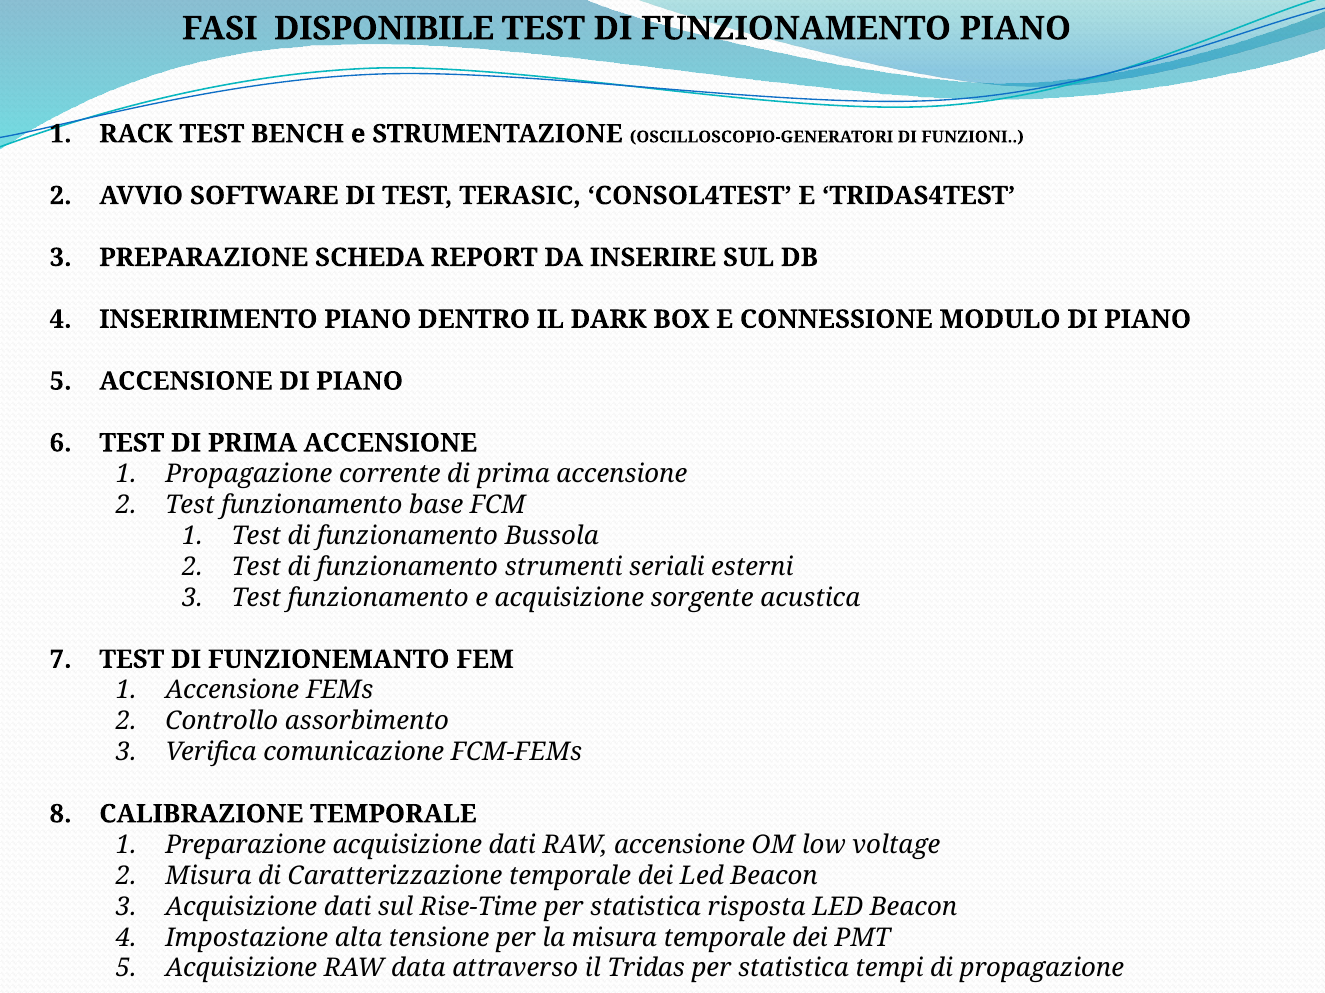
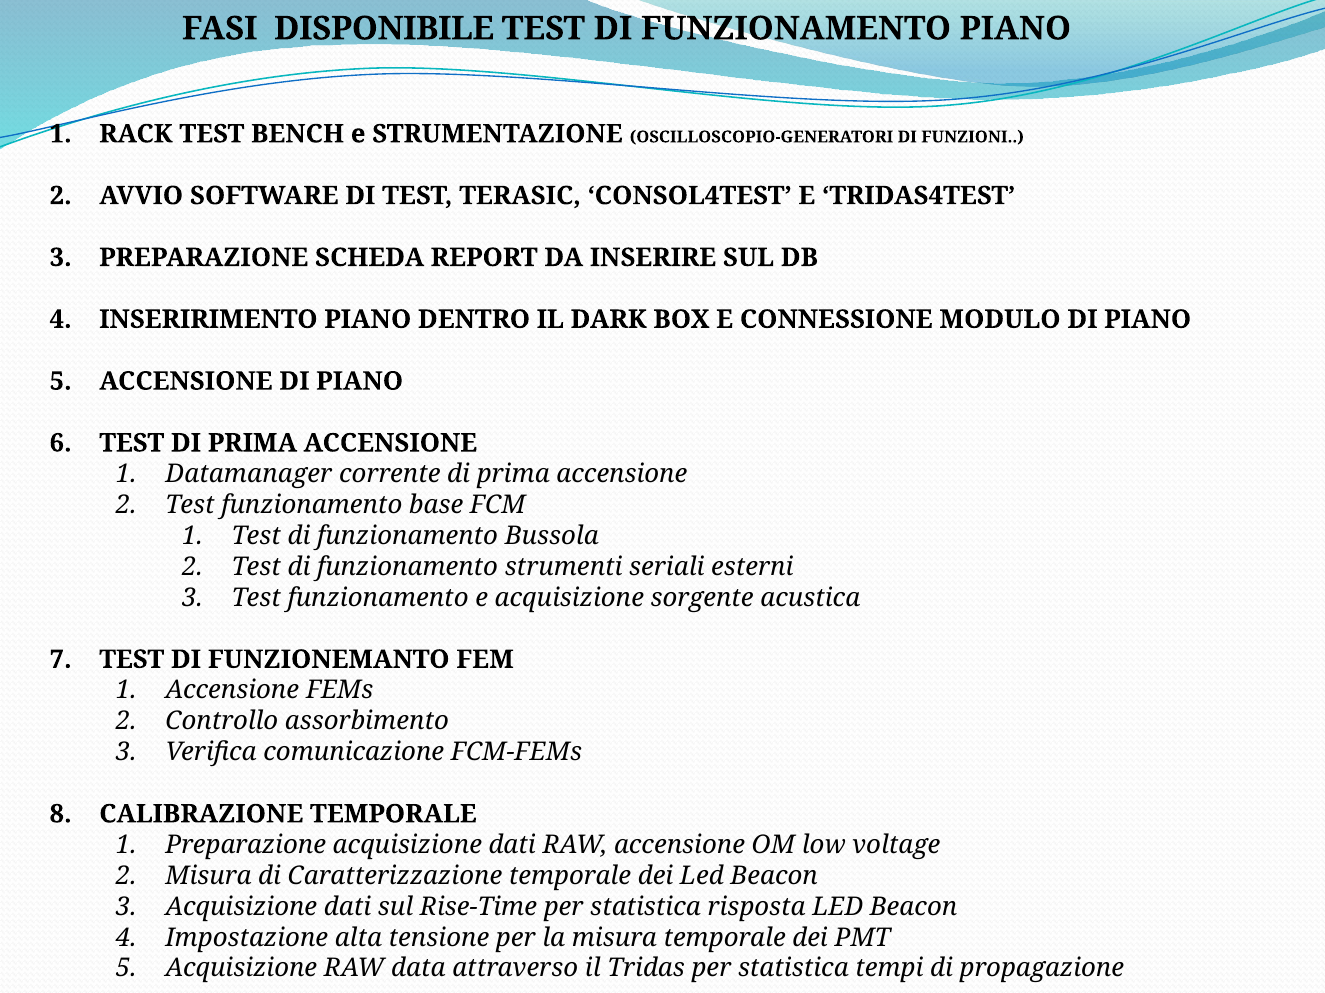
Propagazione at (249, 474): Propagazione -> Datamanager
